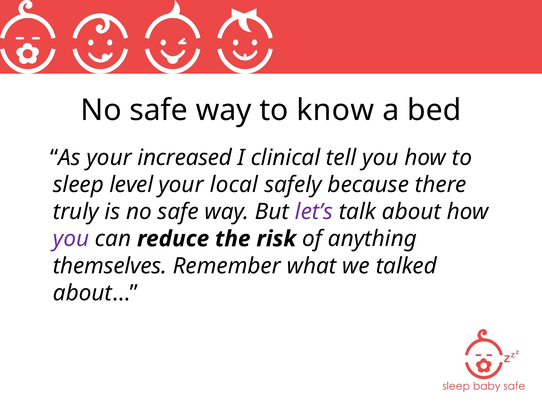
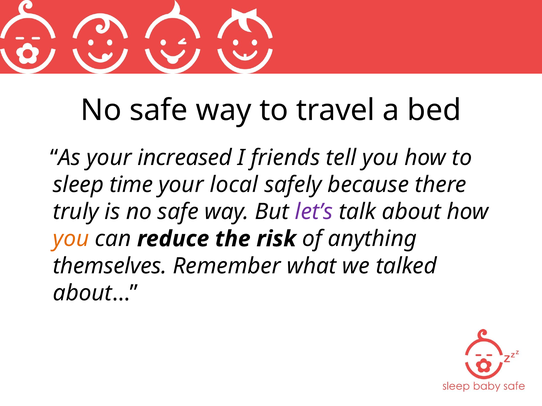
know: know -> travel
clinical: clinical -> friends
level: level -> time
you at (71, 239) colour: purple -> orange
